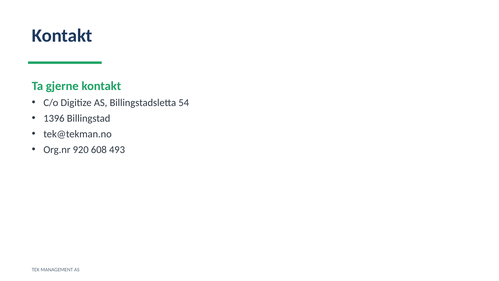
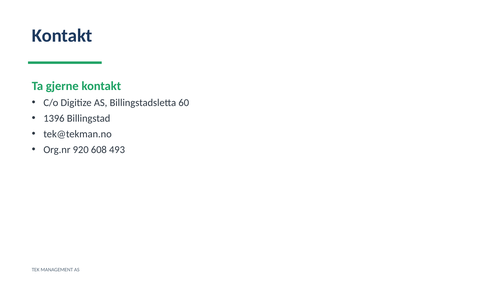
54: 54 -> 60
